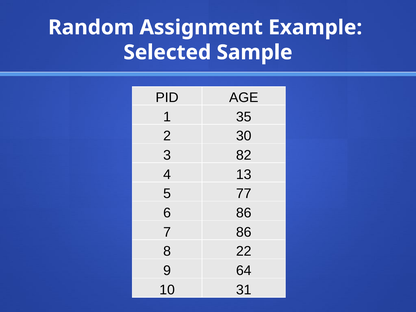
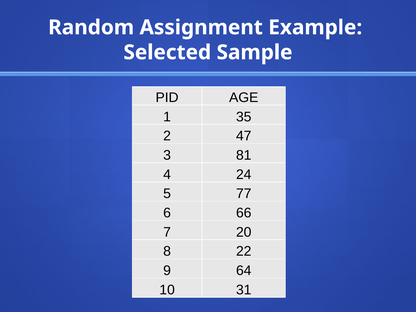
30: 30 -> 47
82: 82 -> 81
13: 13 -> 24
6 86: 86 -> 66
7 86: 86 -> 20
